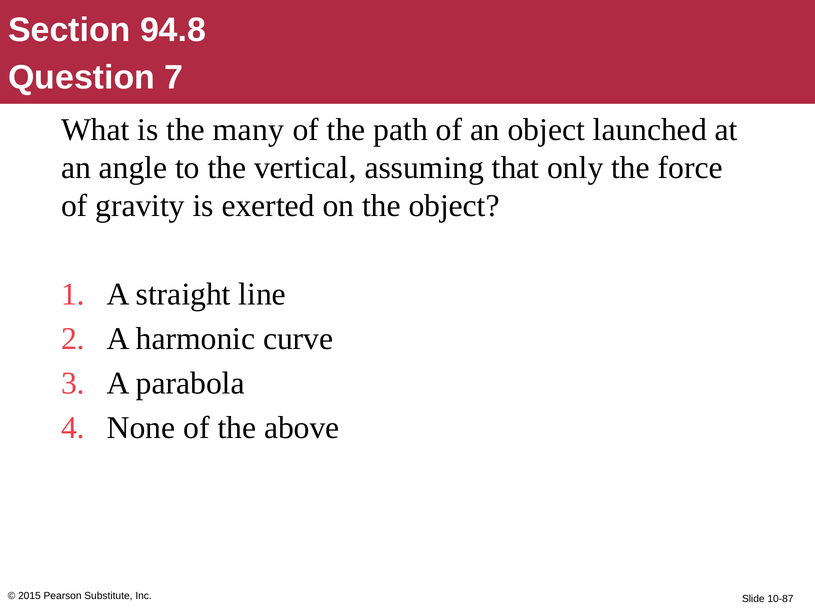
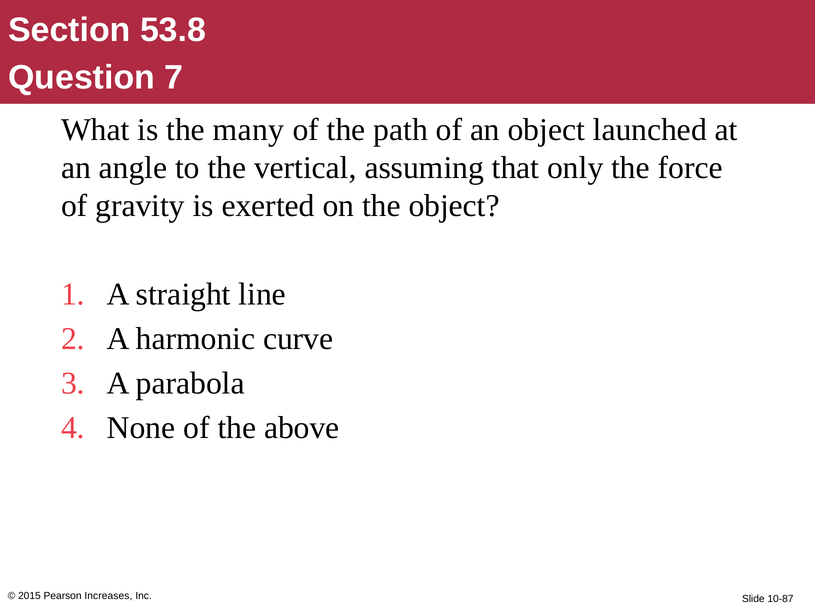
94.8: 94.8 -> 53.8
Substitute: Substitute -> Increases
